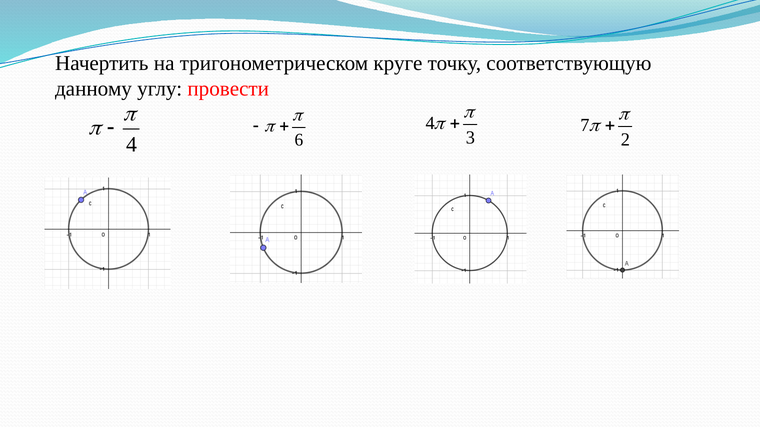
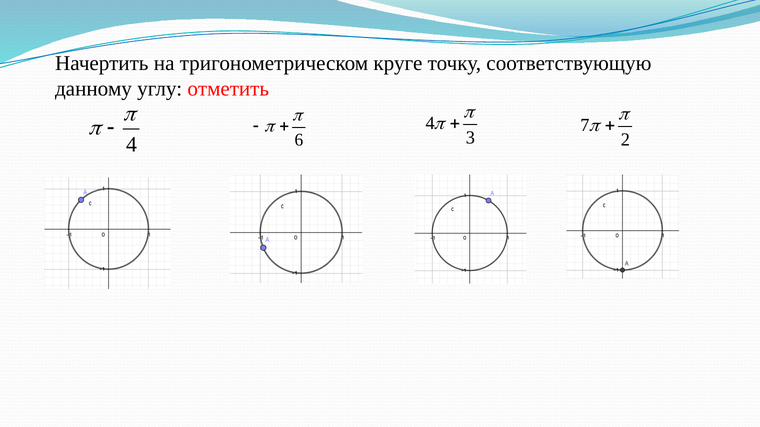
провести: провести -> отметить
